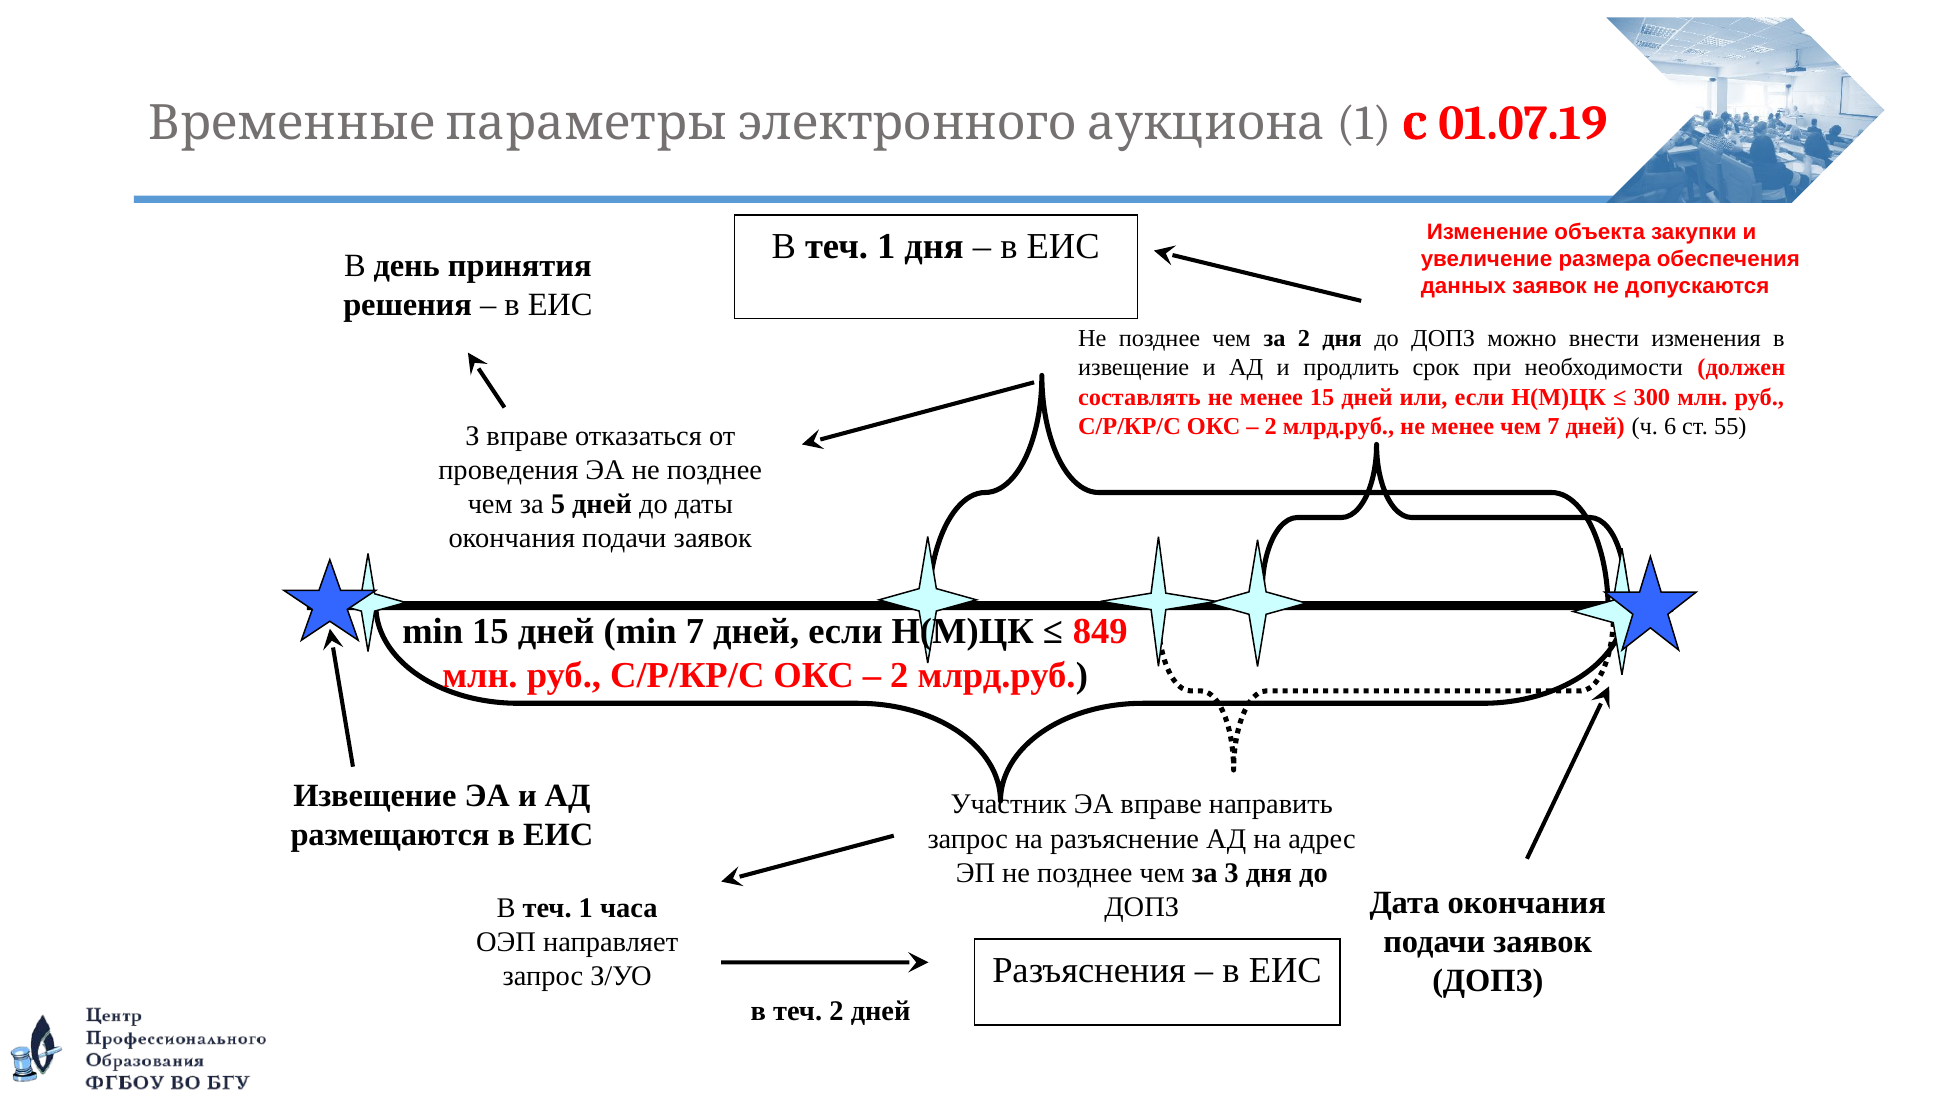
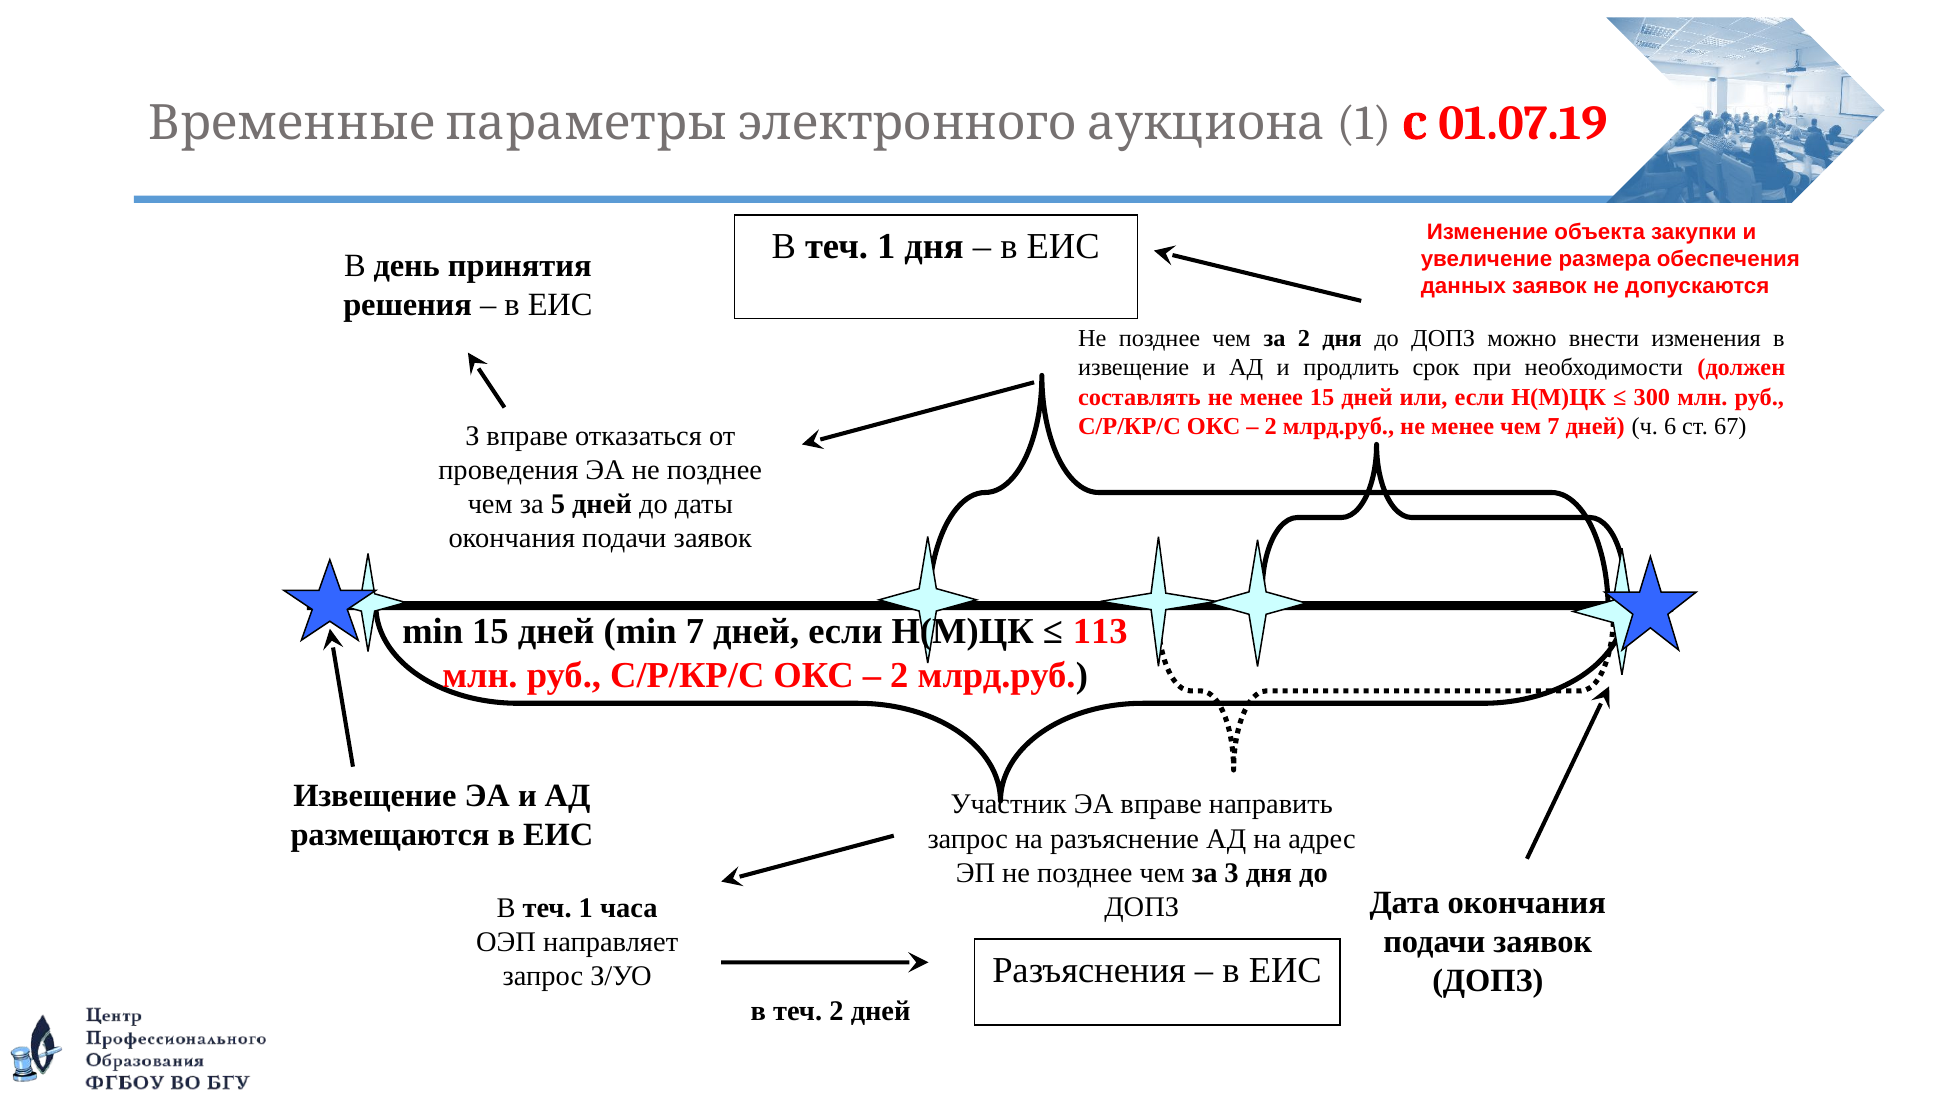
55: 55 -> 67
849: 849 -> 113
